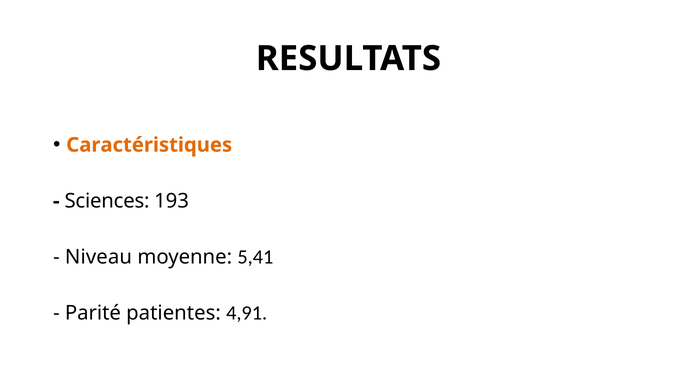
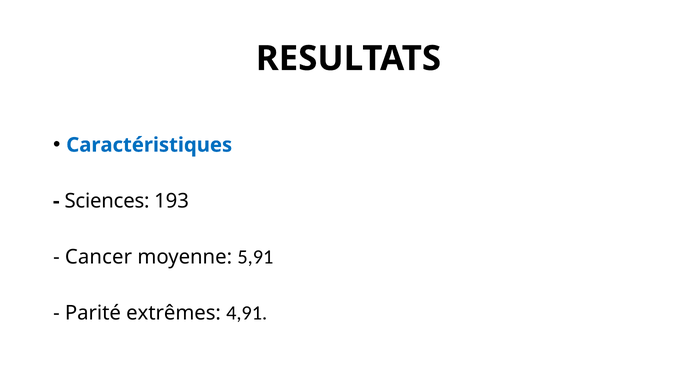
Caractéristiques colour: orange -> blue
Niveau: Niveau -> Cancer
5,41: 5,41 -> 5,91
patientes: patientes -> extrêmes
